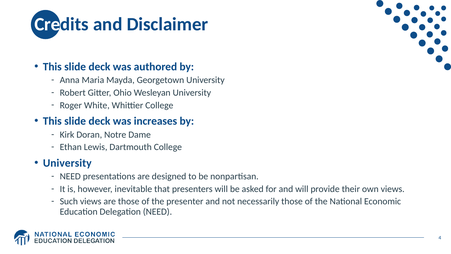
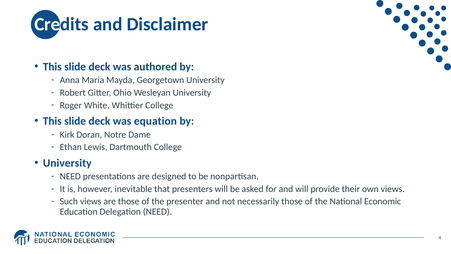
increases: increases -> equation
